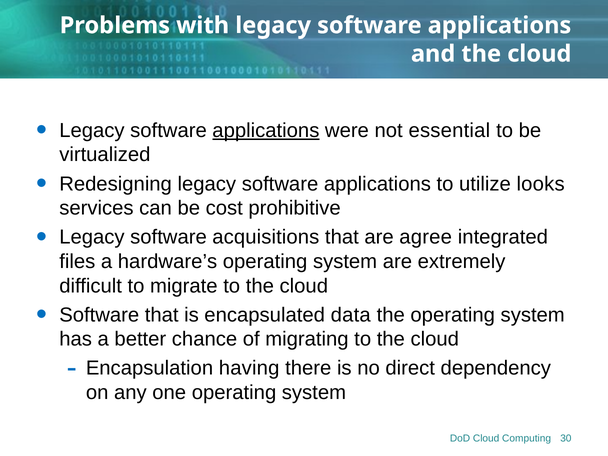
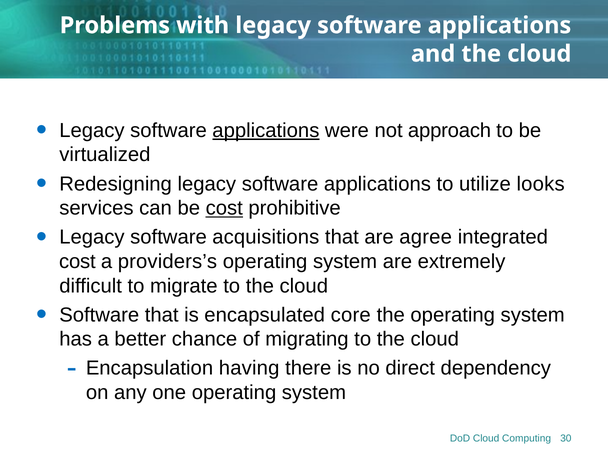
essential: essential -> approach
cost at (224, 208) underline: none -> present
files at (77, 262): files -> cost
hardware’s: hardware’s -> providers’s
data: data -> core
